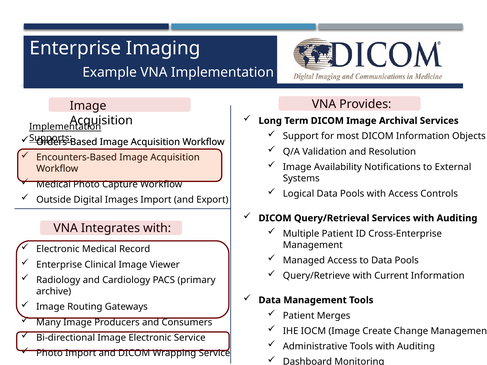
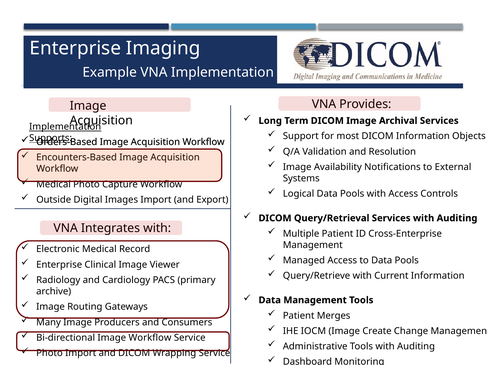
Image Electronic: Electronic -> Workflow
